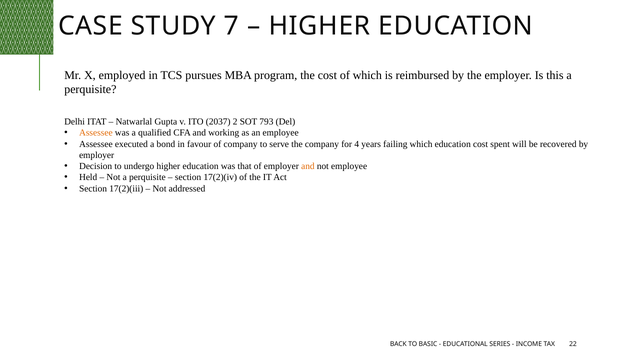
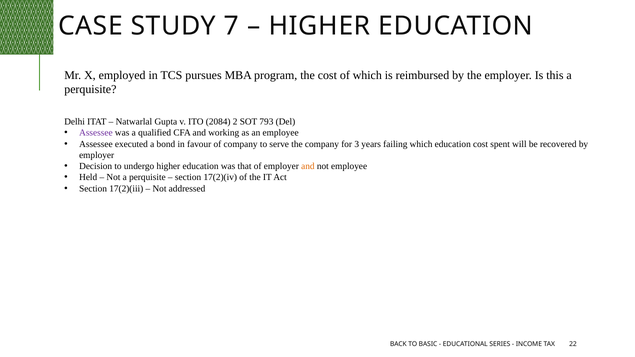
2037: 2037 -> 2084
Assessee at (96, 133) colour: orange -> purple
4: 4 -> 3
